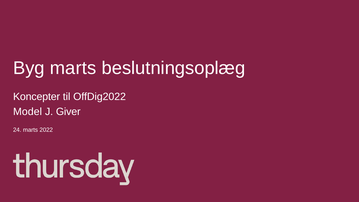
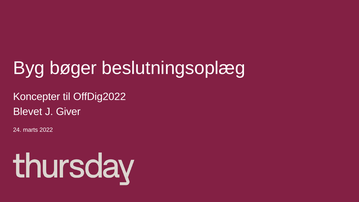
Byg marts: marts -> bøger
Model: Model -> Blevet
